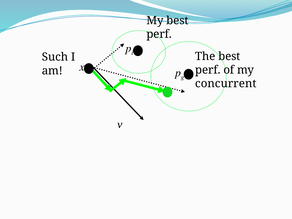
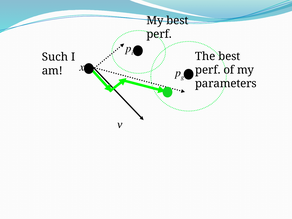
concurrent: concurrent -> parameters
